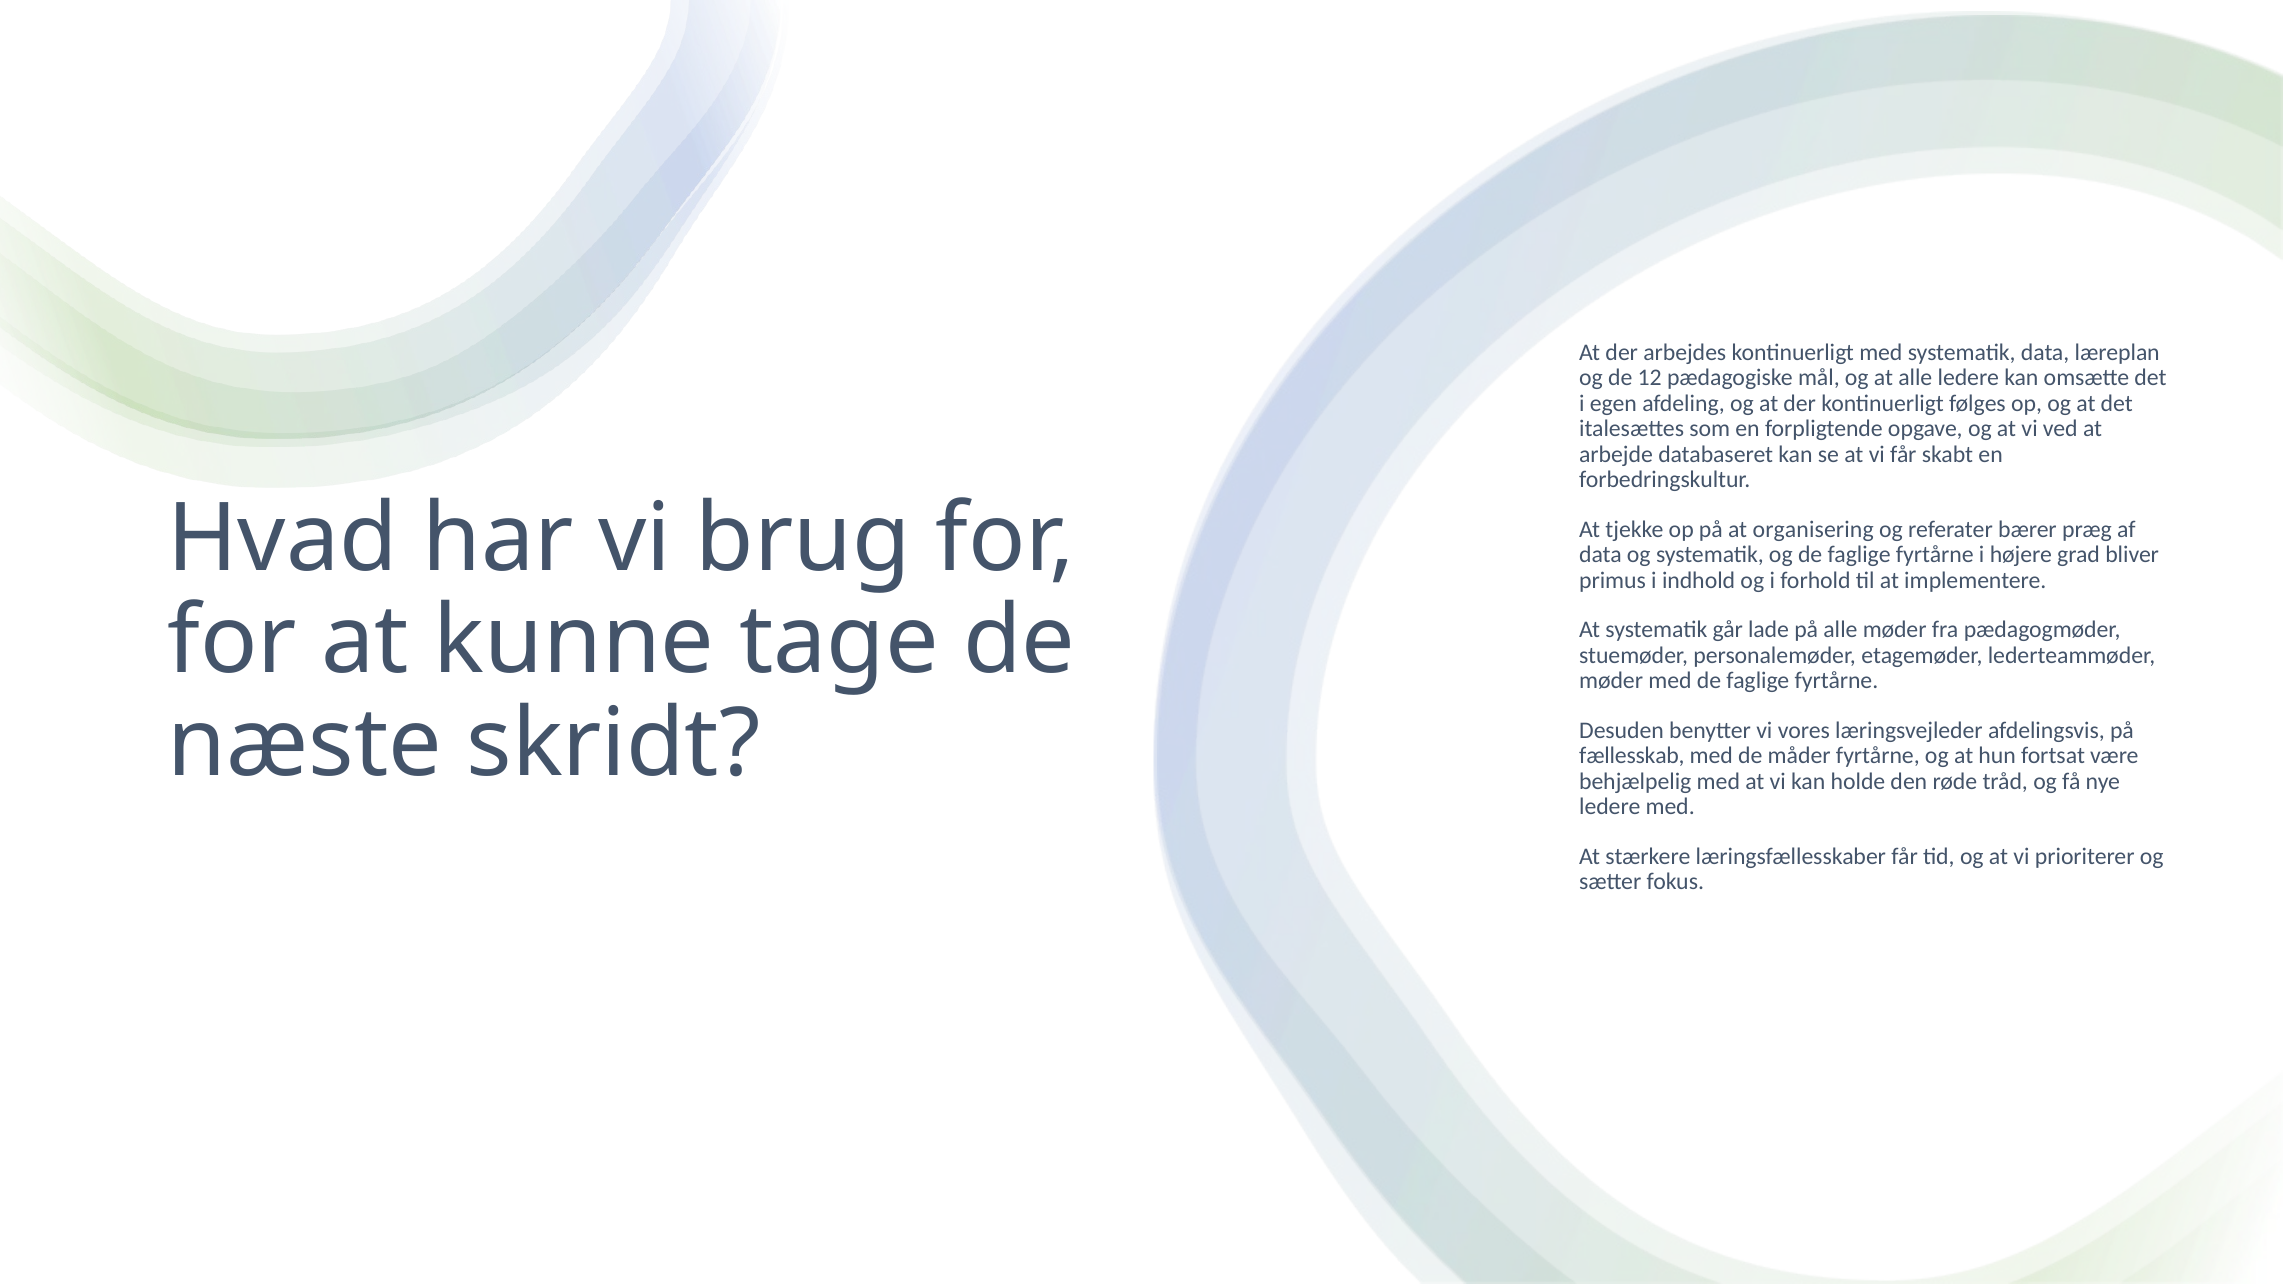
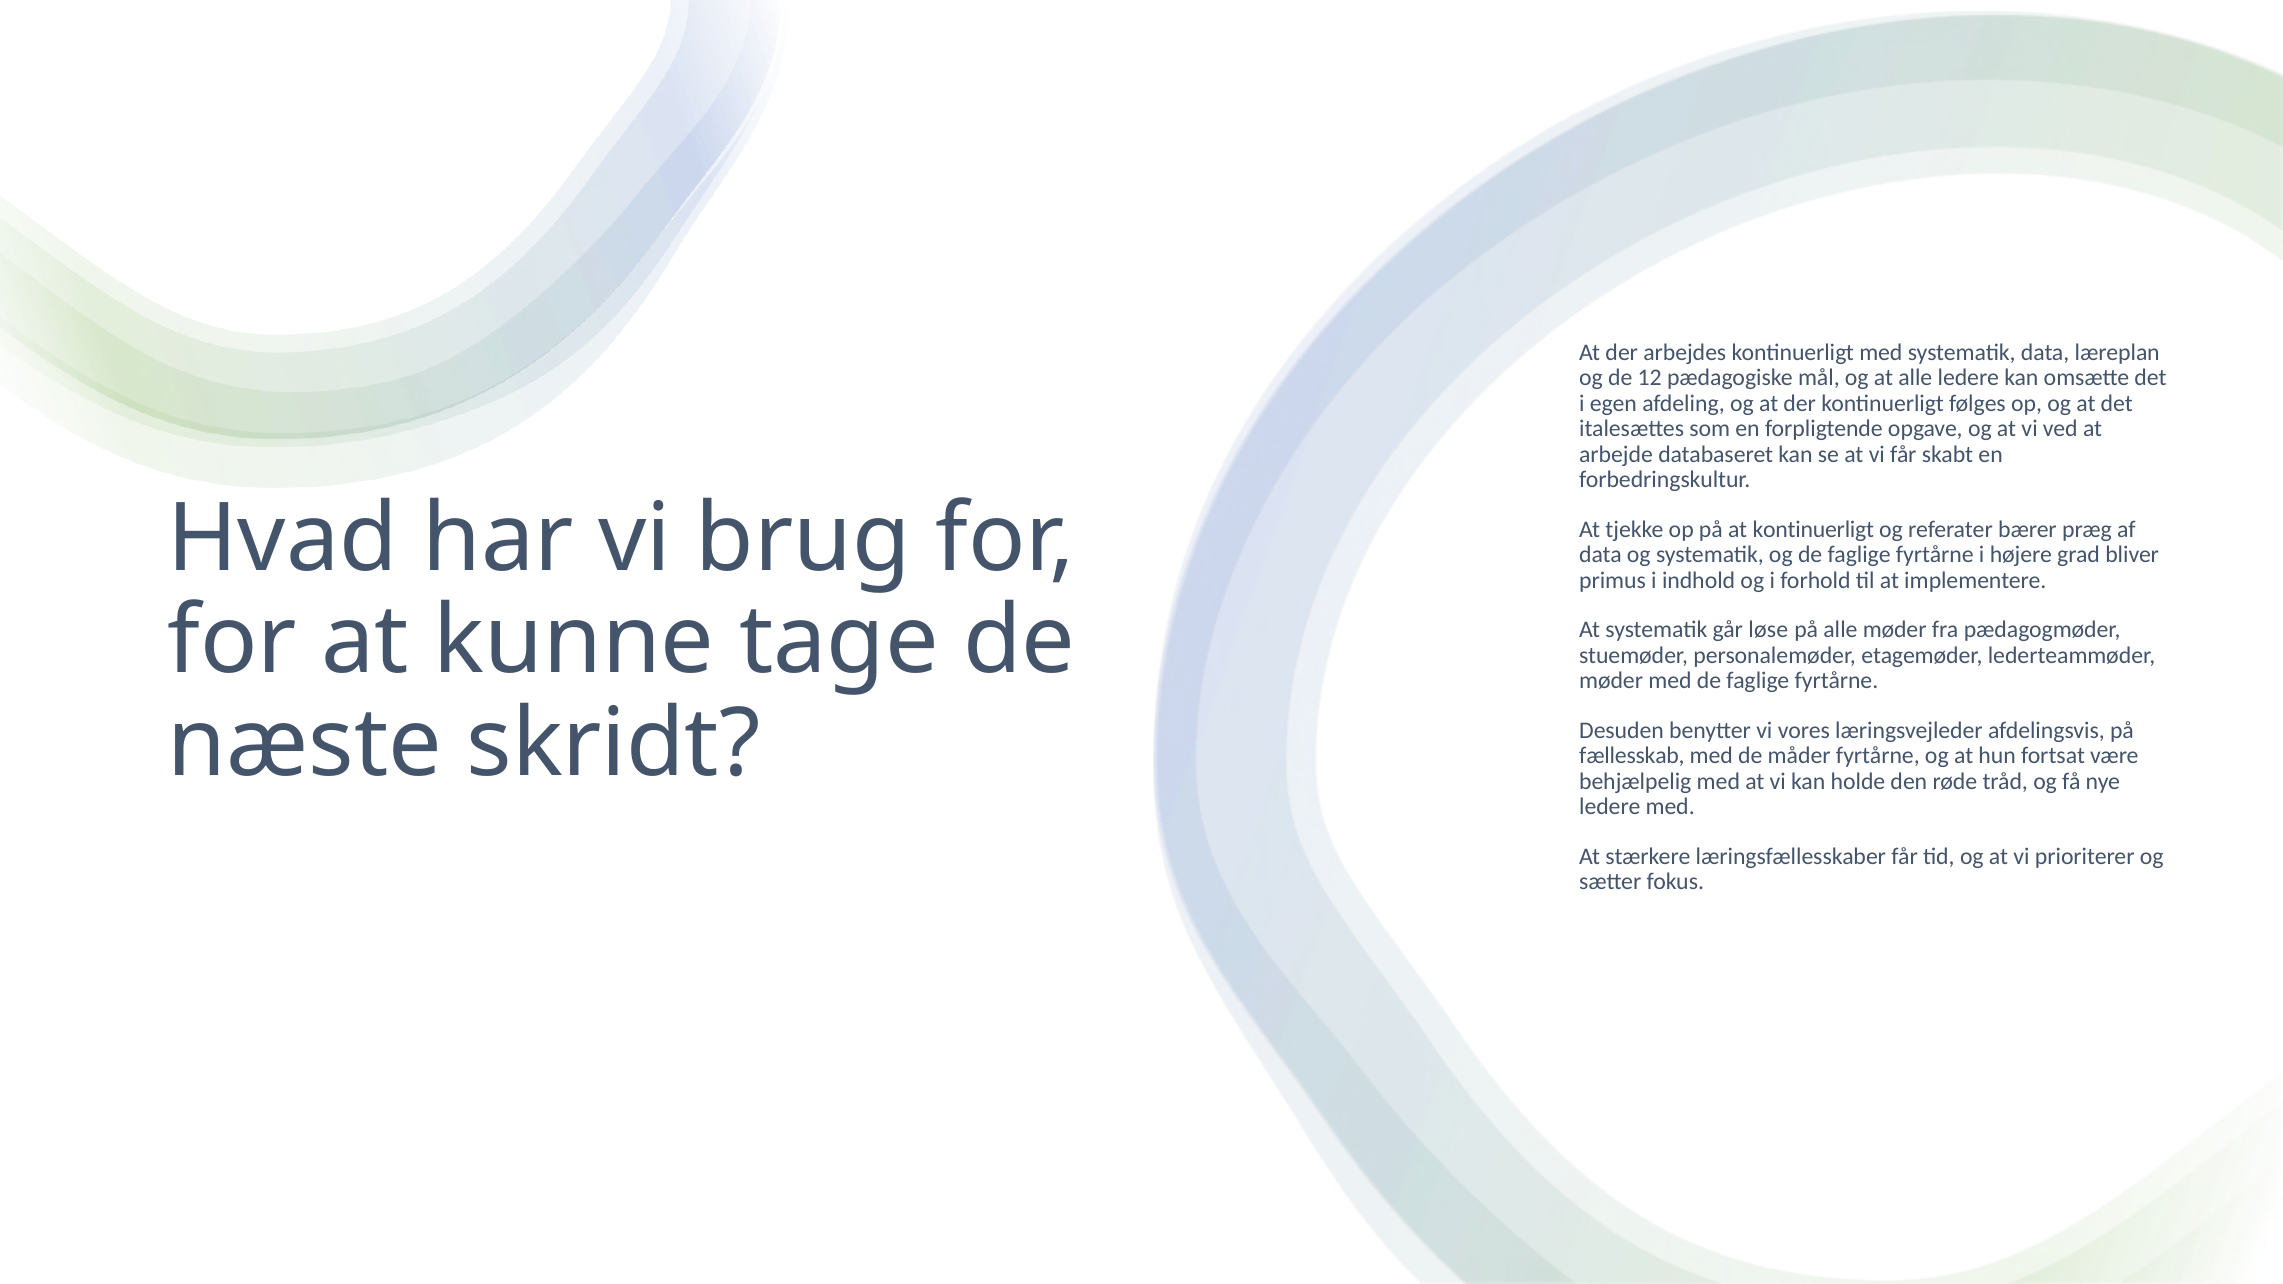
at organisering: organisering -> kontinuerligt
lade: lade -> løse
